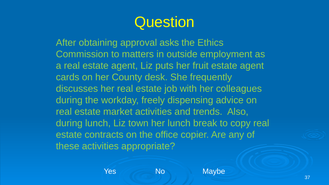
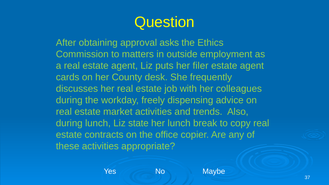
fruit: fruit -> filer
town: town -> state
